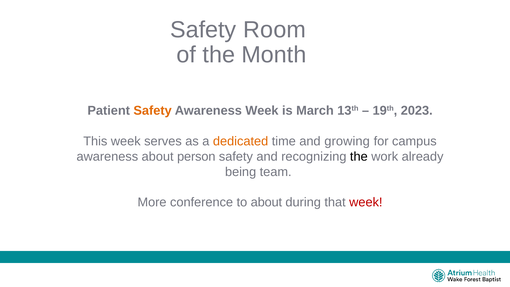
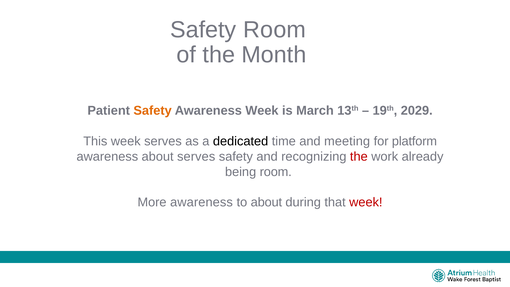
2023: 2023 -> 2029
dedicated colour: orange -> black
growing: growing -> meeting
campus: campus -> platform
about person: person -> serves
the at (359, 156) colour: black -> red
being team: team -> room
More conference: conference -> awareness
